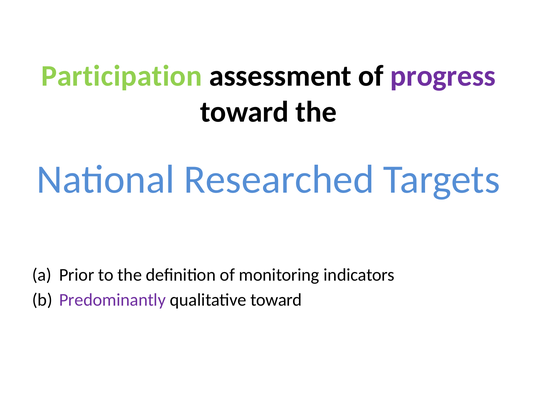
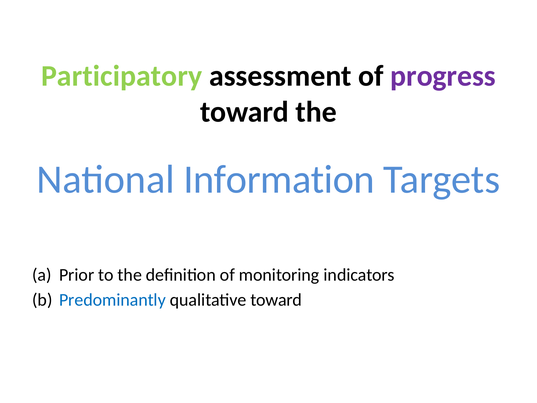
Participation: Participation -> Participatory
Researched: Researched -> Information
Predominantly colour: purple -> blue
